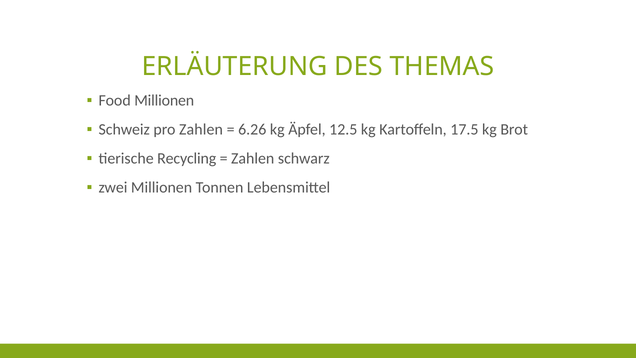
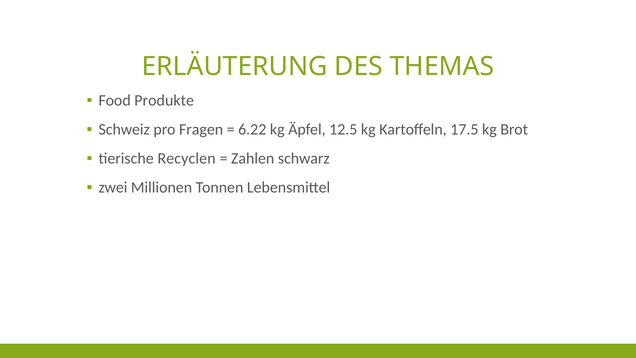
Food Millionen: Millionen -> Produkte
pro Zahlen: Zahlen -> Fragen
6.26: 6.26 -> 6.22
Recycling: Recycling -> Recyclen
